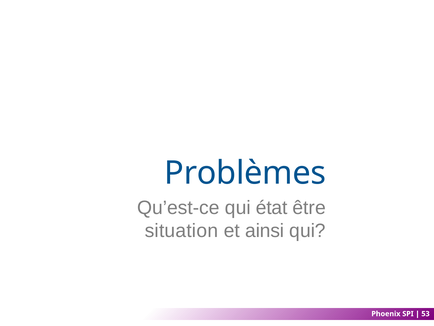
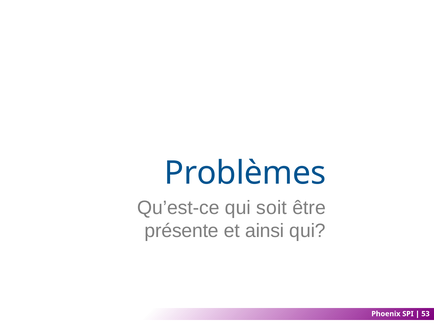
état: état -> soit
situation: situation -> présente
